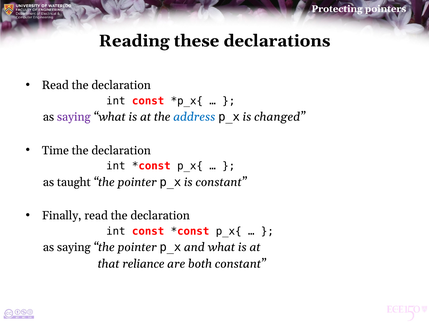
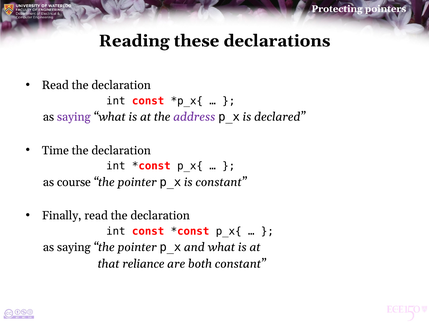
address colour: blue -> purple
changed: changed -> declared
taught: taught -> course
